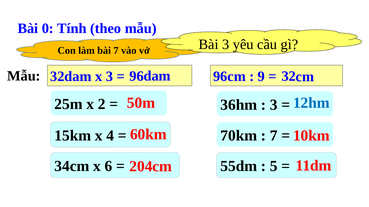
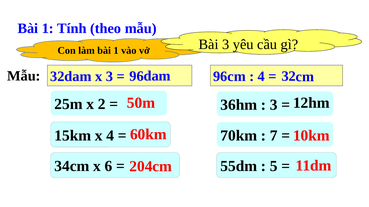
0 at (48, 29): 0 -> 1
làm bài 7: 7 -> 1
9 at (261, 77): 9 -> 4
12hm colour: blue -> black
